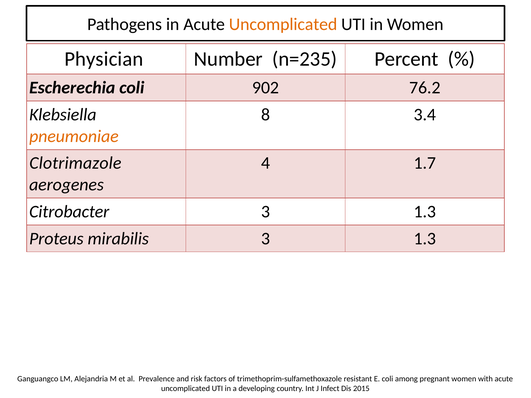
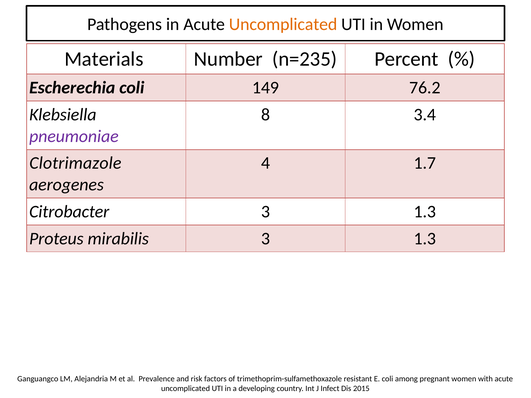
Physician: Physician -> Materials
902: 902 -> 149
pneumoniae colour: orange -> purple
